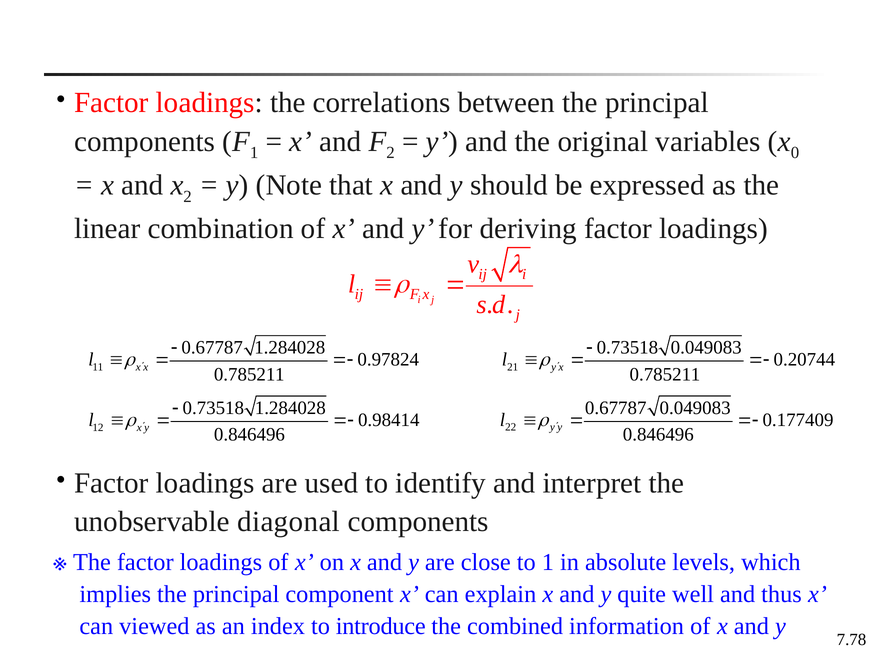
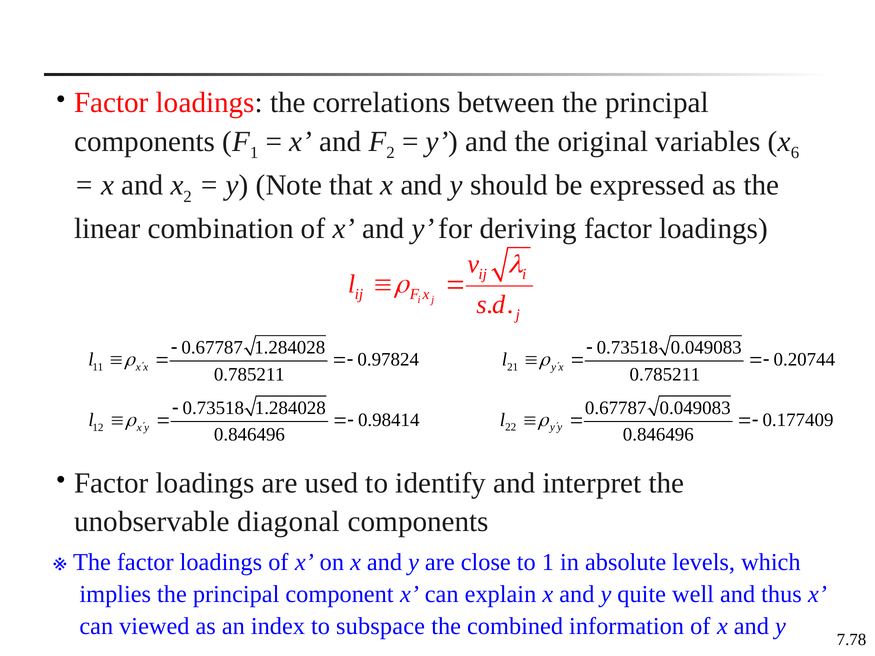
0: 0 -> 6
introduce: introduce -> subspace
